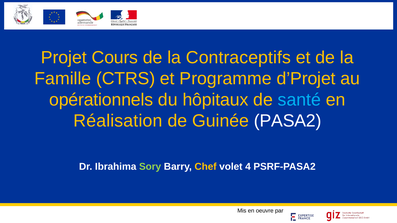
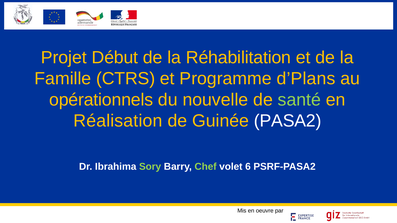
Cours: Cours -> Début
Contraceptifs: Contraceptifs -> Réhabilitation
d’Projet: d’Projet -> d’Plans
hôpitaux: hôpitaux -> nouvelle
santé colour: light blue -> light green
Chef colour: yellow -> light green
4: 4 -> 6
